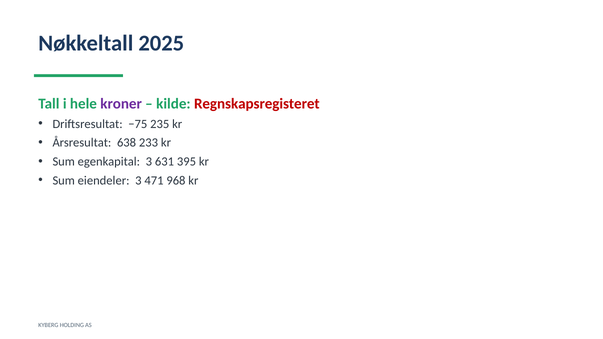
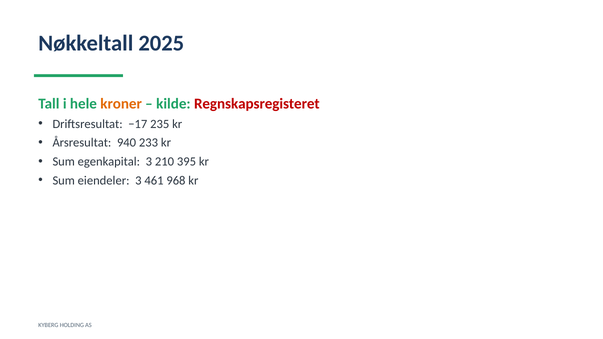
kroner colour: purple -> orange
−75: −75 -> −17
638: 638 -> 940
631: 631 -> 210
471: 471 -> 461
